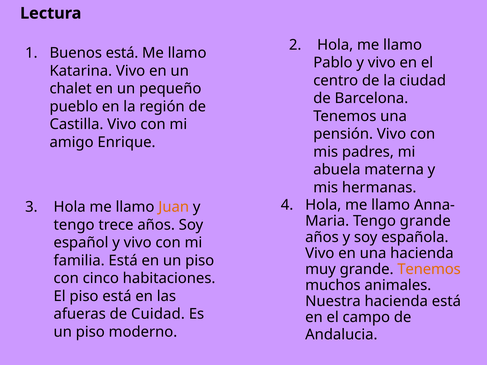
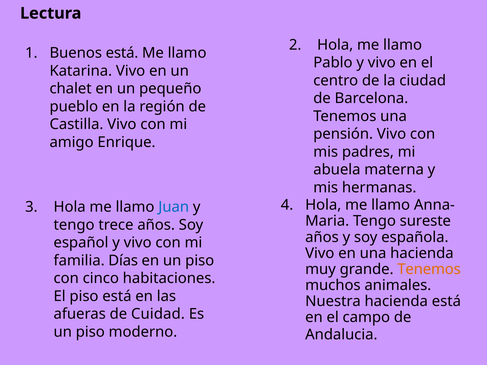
Juan colour: orange -> blue
Tengo grande: grande -> sureste
familia Está: Está -> Días
